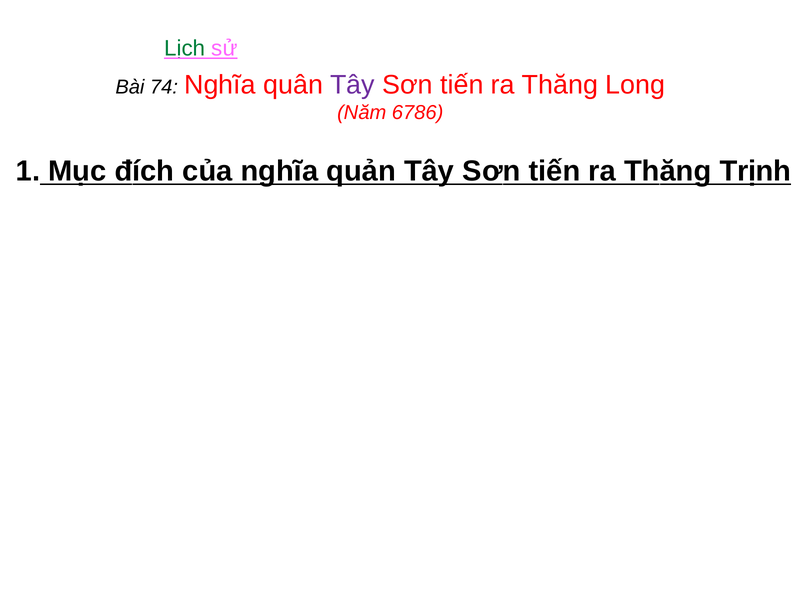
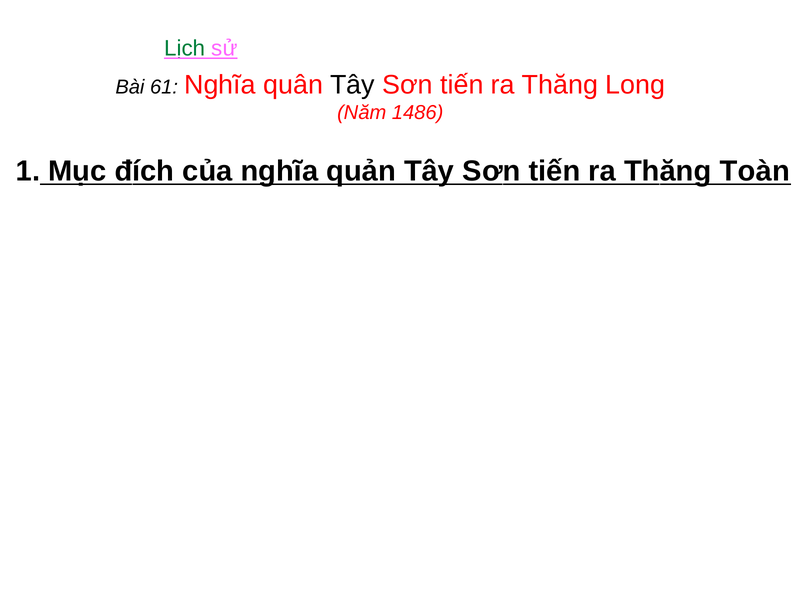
74: 74 -> 61
Tây at (352, 85) colour: purple -> black
6786: 6786 -> 1486
Trịnh: Trịnh -> Toàn
